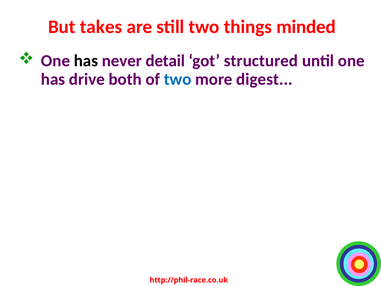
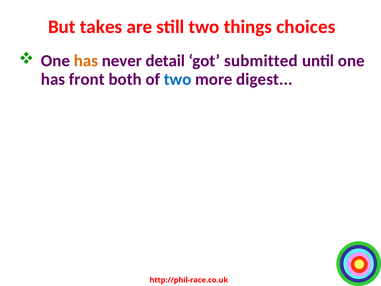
minded: minded -> choices
has at (86, 61) colour: black -> orange
structured: structured -> submitted
drive: drive -> front
